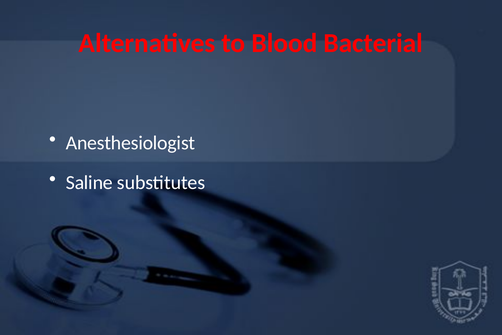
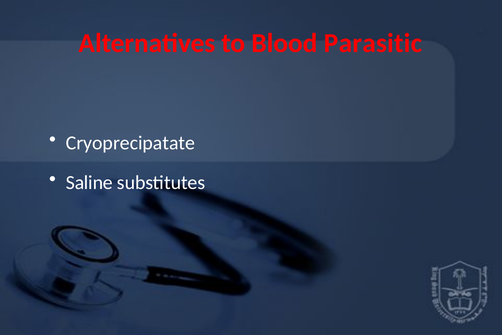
Bacterial: Bacterial -> Parasitic
Anesthesiologist: Anesthesiologist -> Cryoprecipatate
